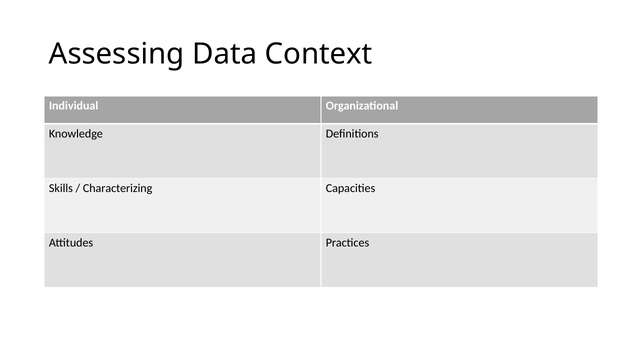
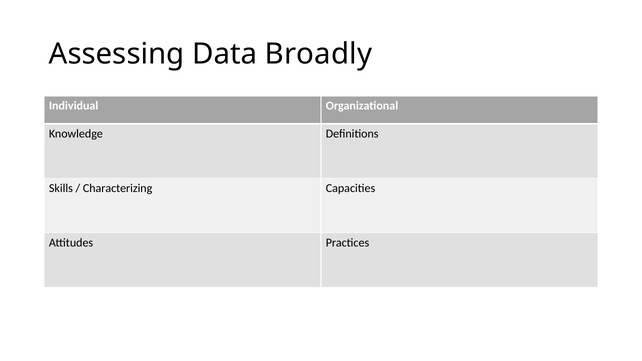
Context: Context -> Broadly
